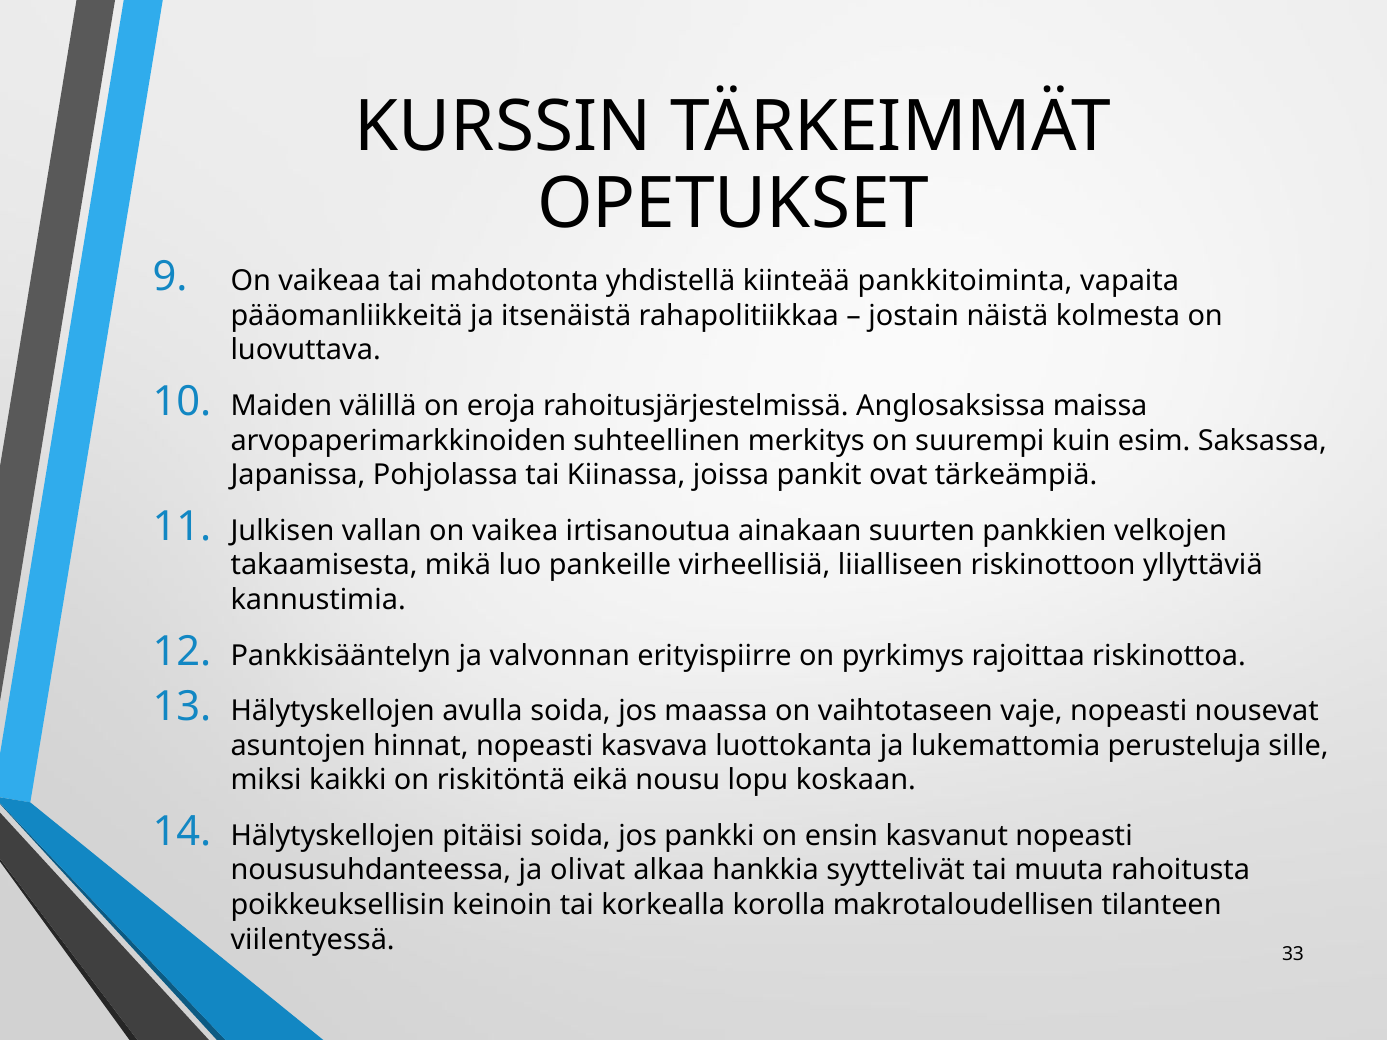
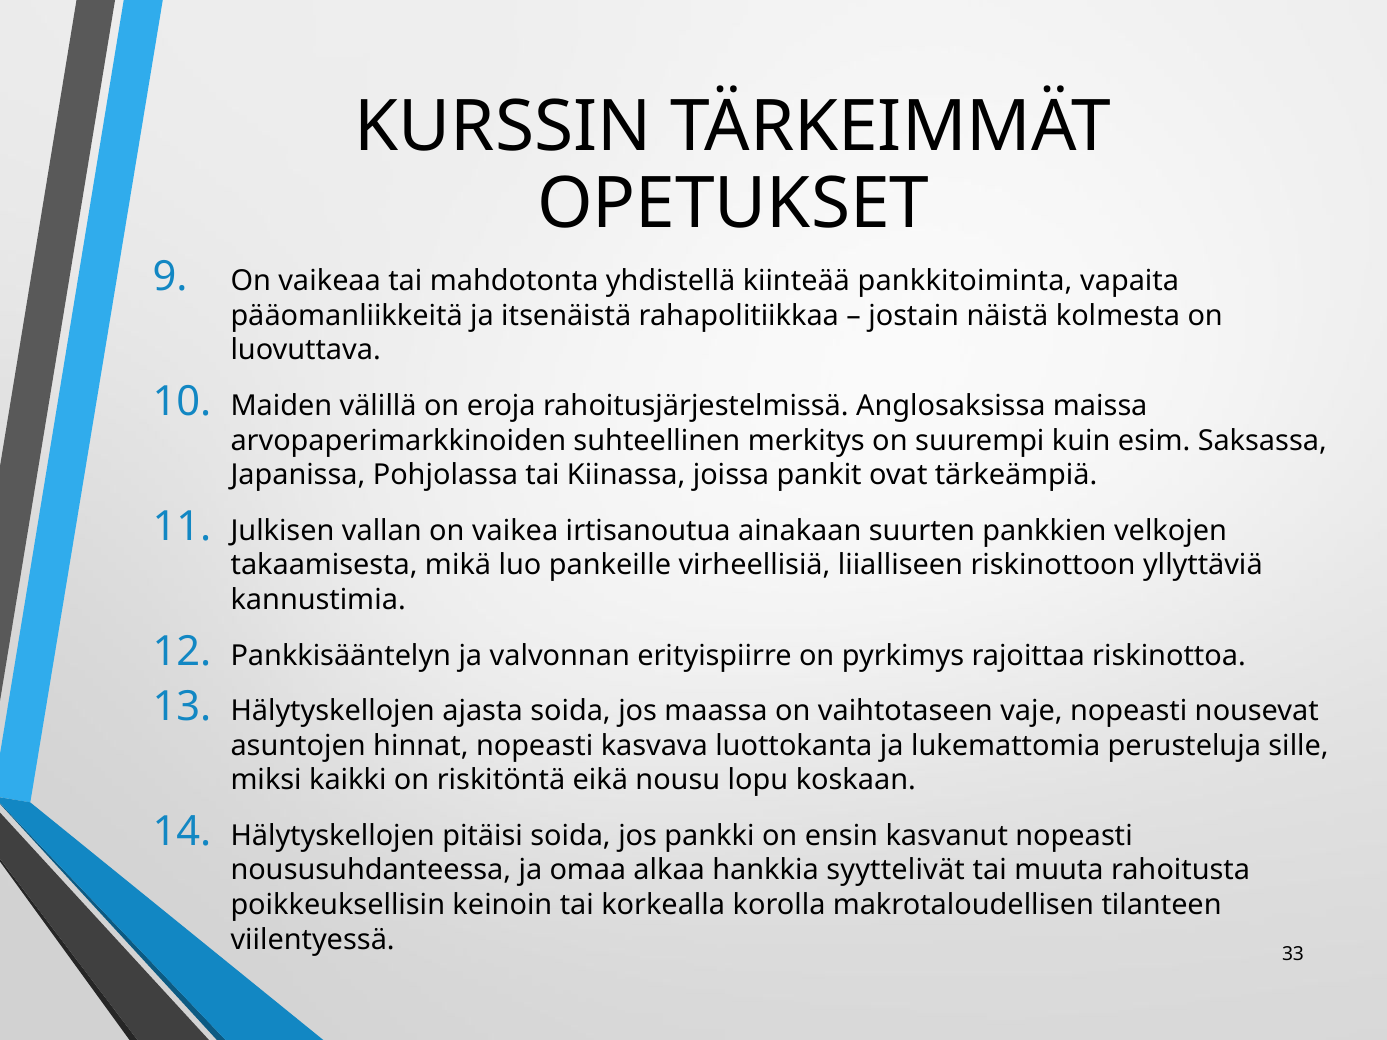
avulla: avulla -> ajasta
olivat: olivat -> omaa
